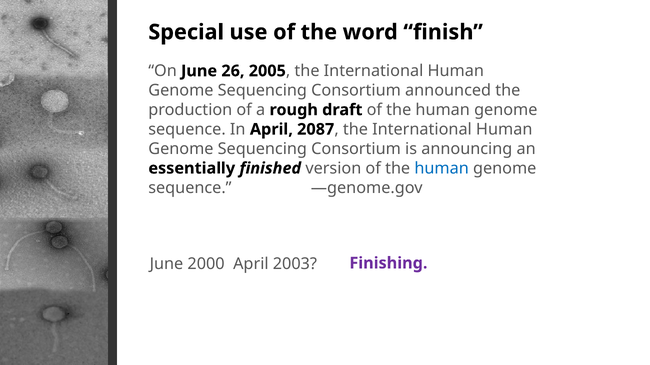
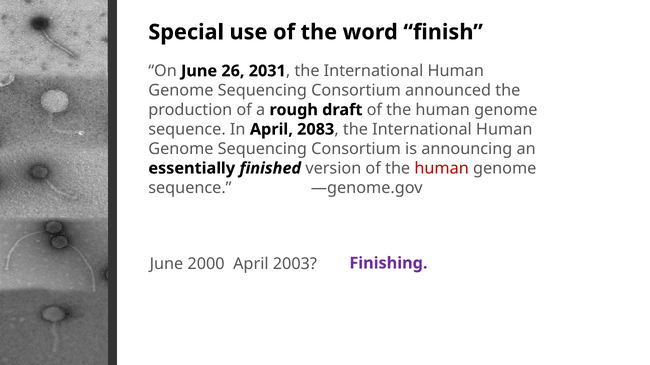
2005: 2005 -> 2031
2087: 2087 -> 2083
human at (442, 169) colour: blue -> red
